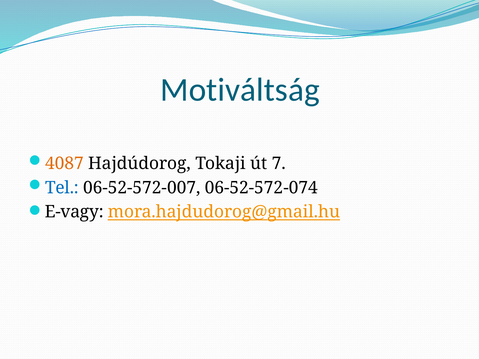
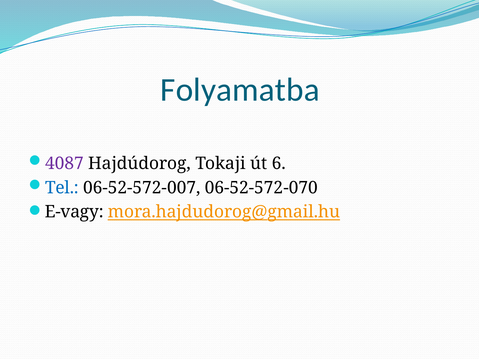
Motiváltság: Motiváltság -> Folyamatba
4087 colour: orange -> purple
7: 7 -> 6
06-52-572-074: 06-52-572-074 -> 06-52-572-070
